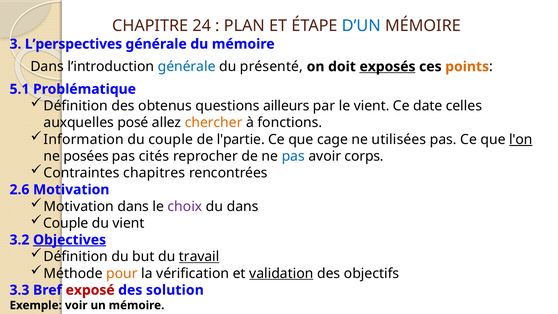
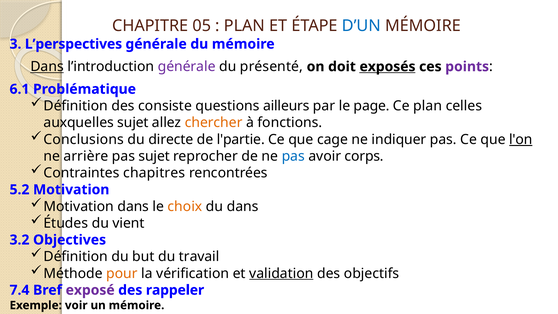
24: 24 -> 05
Dans at (47, 67) underline: none -> present
générale at (187, 67) colour: blue -> purple
points colour: orange -> purple
5.1: 5.1 -> 6.1
obtenus: obtenus -> consiste
le vient: vient -> page
Ce date: date -> plan
auxquelles posé: posé -> sujet
Information: Information -> Conclusions
du couple: couple -> directe
utilisées: utilisées -> indiquer
posées: posées -> arrière
pas cités: cités -> sujet
2.6: 2.6 -> 5.2
choix colour: purple -> orange
Couple at (66, 223): Couple -> Études
Objectives underline: present -> none
travail underline: present -> none
3.3: 3.3 -> 7.4
exposé colour: red -> purple
solution: solution -> rappeler
